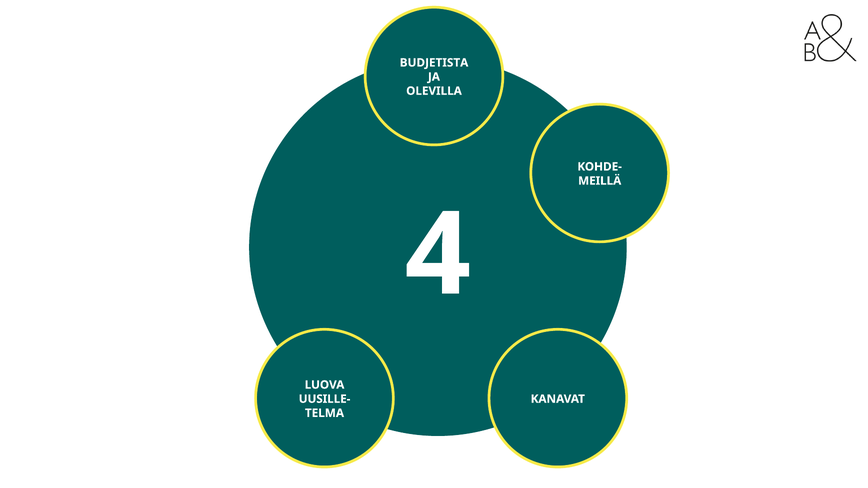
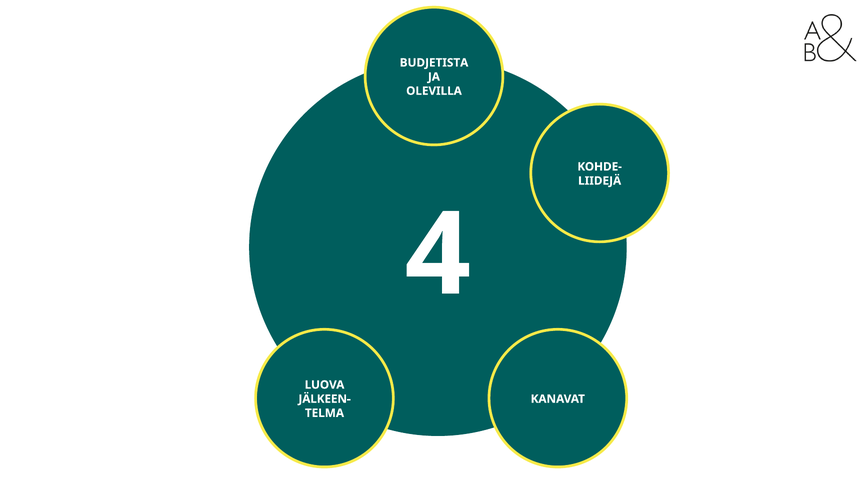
MEILLÄ: MEILLÄ -> LIIDEJÄ
UUSILLE-: UUSILLE- -> JÄLKEEN-
